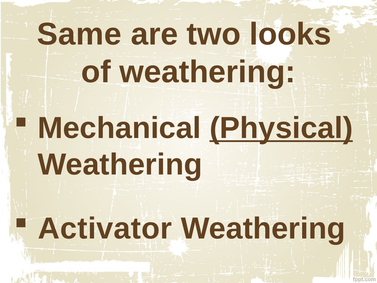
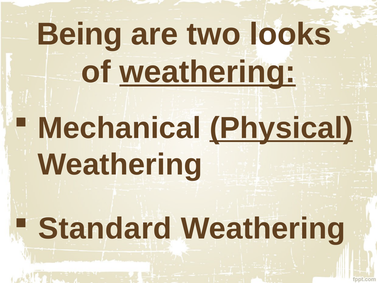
Same: Same -> Being
weathering at (208, 72) underline: none -> present
Activator: Activator -> Standard
